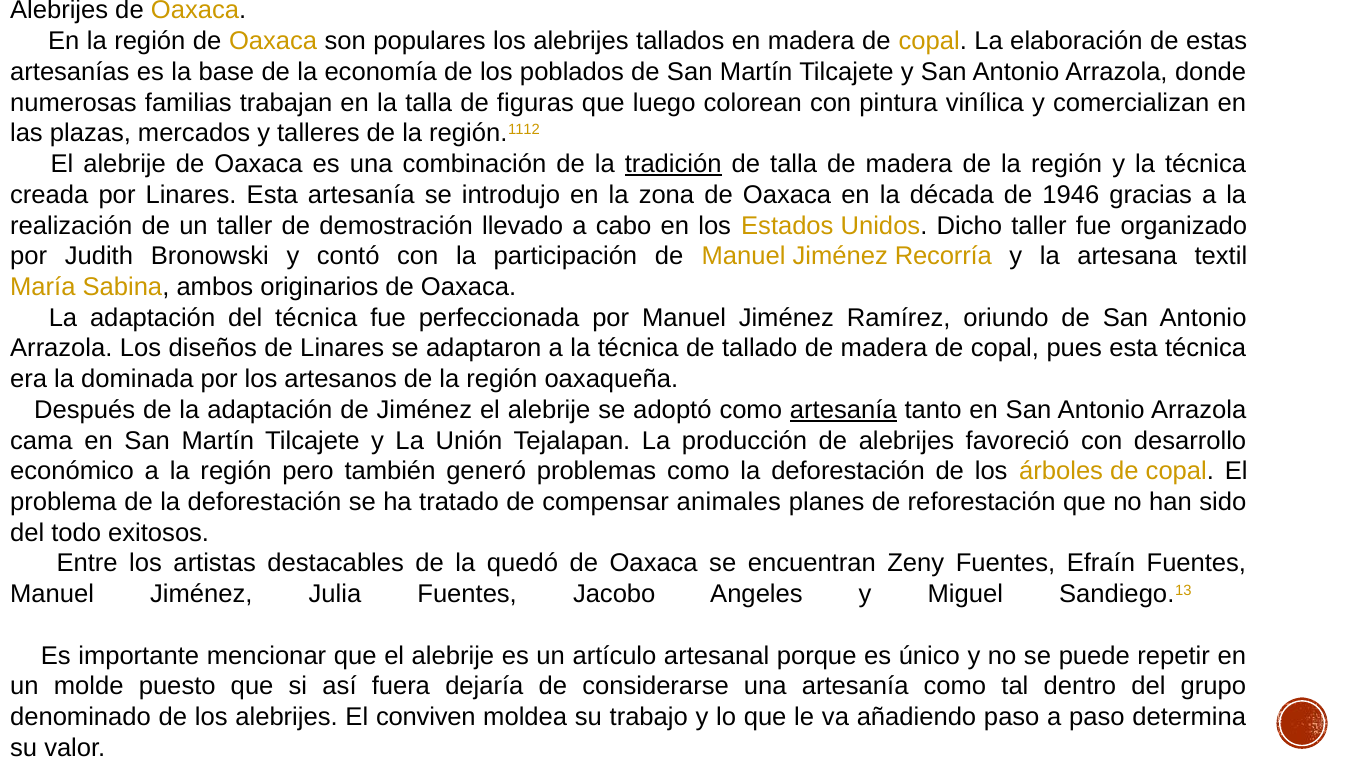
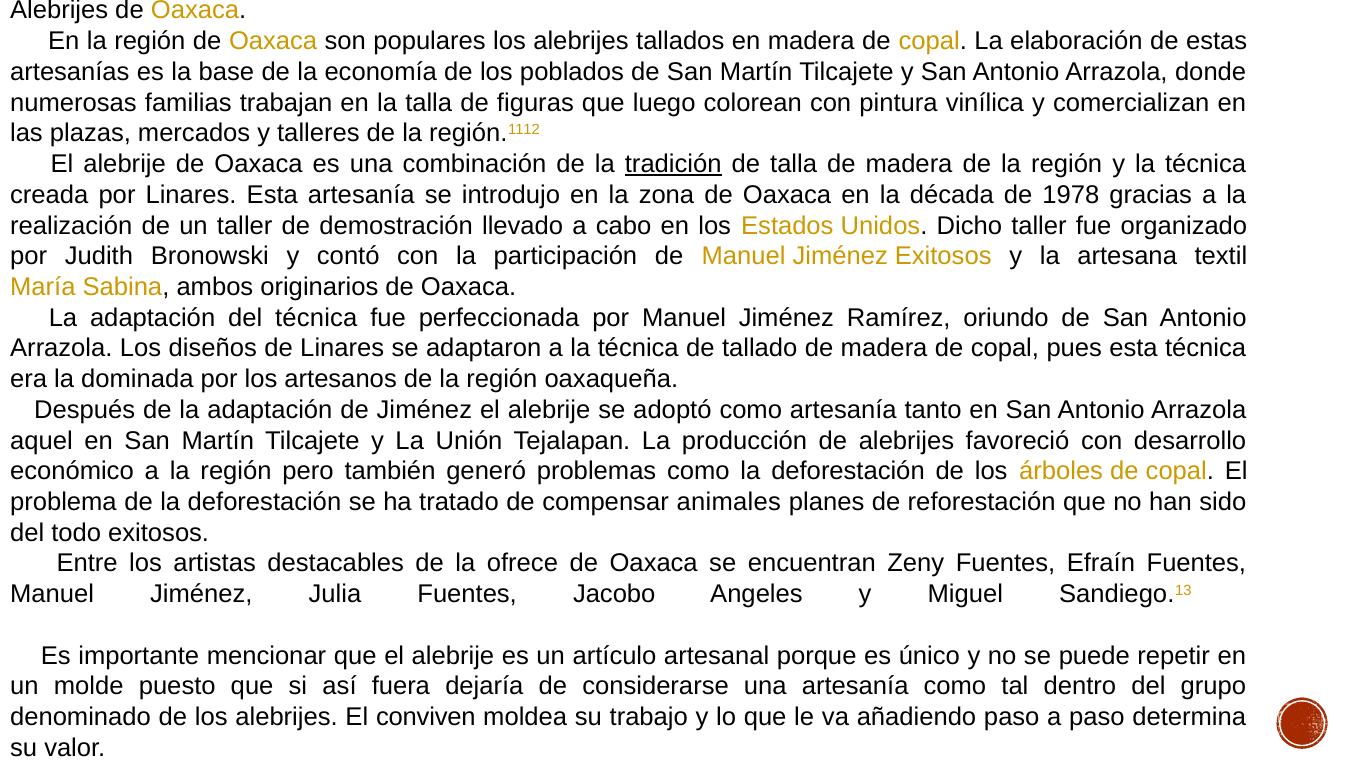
1946: 1946 -> 1978
Jiménez Recorría: Recorría -> Exitosos
artesanía at (843, 410) underline: present -> none
cama: cama -> aquel
quedó: quedó -> ofrece
